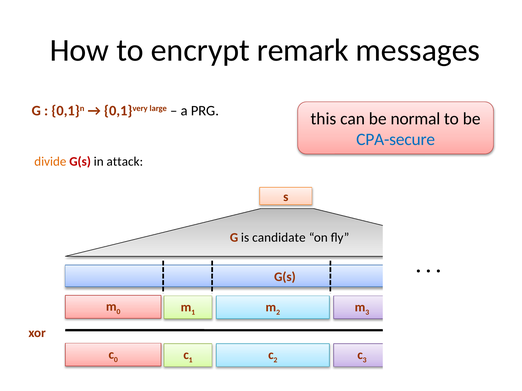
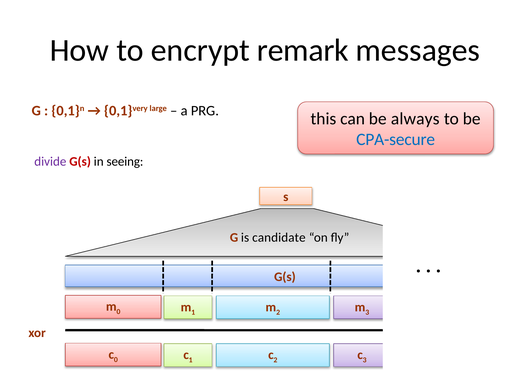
normal: normal -> always
divide colour: orange -> purple
attack: attack -> seeing
